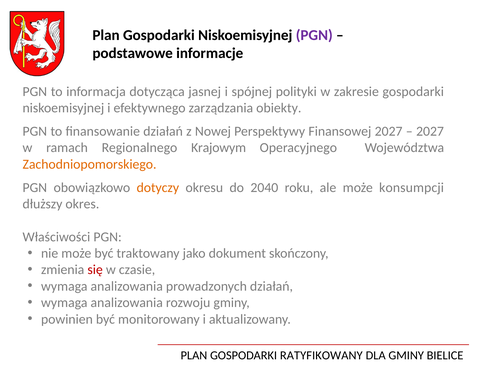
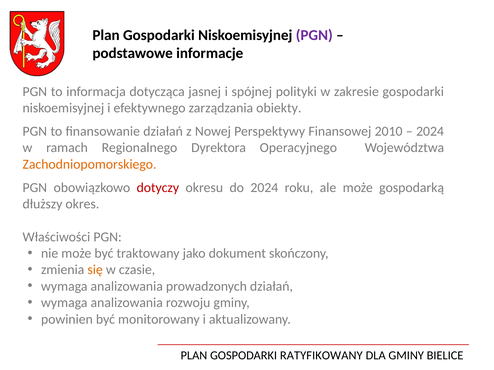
Finansowej 2027: 2027 -> 2010
2027 at (430, 132): 2027 -> 2024
Krajowym: Krajowym -> Dyrektora
dotyczy colour: orange -> red
do 2040: 2040 -> 2024
konsumpcji: konsumpcji -> gospodarką
się colour: red -> orange
